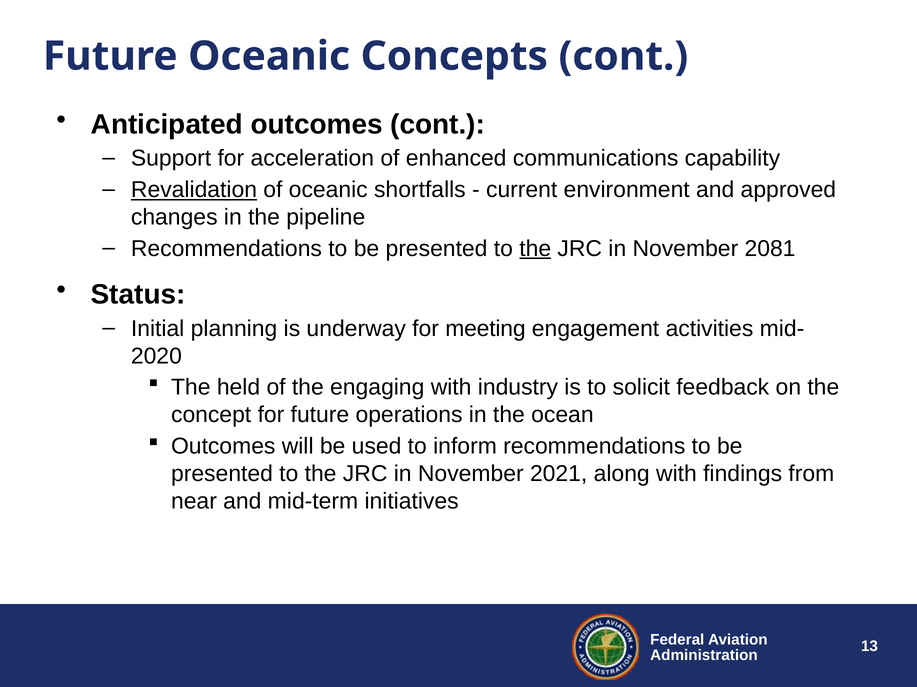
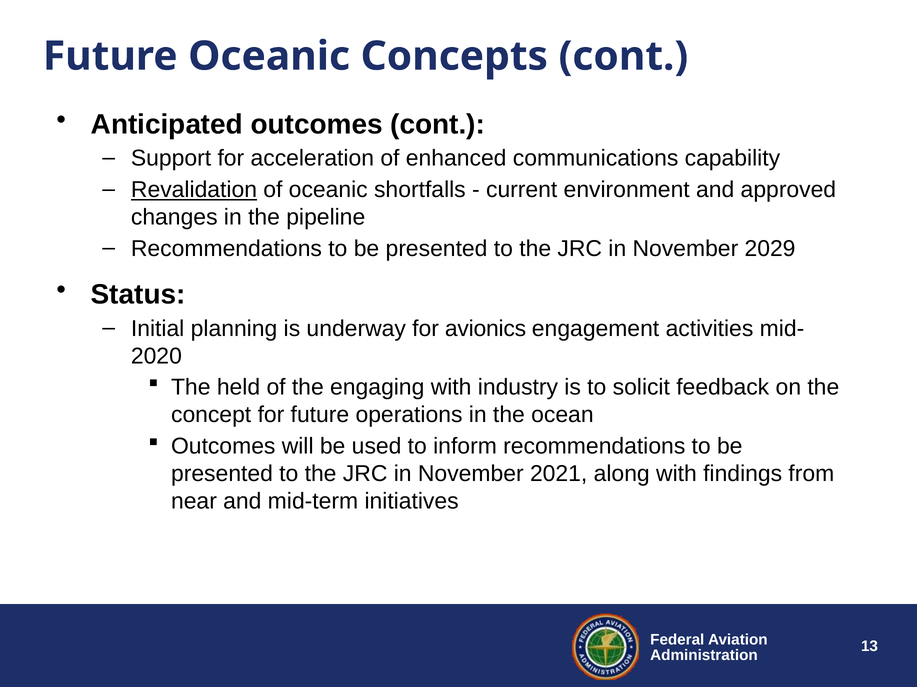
the at (535, 249) underline: present -> none
2081: 2081 -> 2029
meeting: meeting -> avionics
